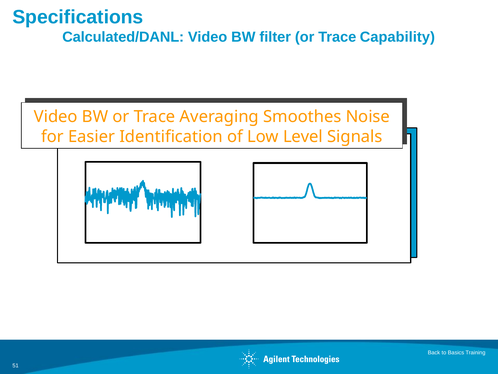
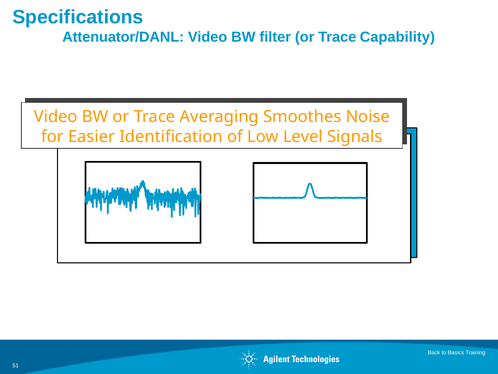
Calculated/DANL: Calculated/DANL -> Attenuator/DANL
